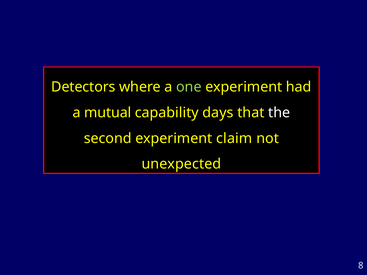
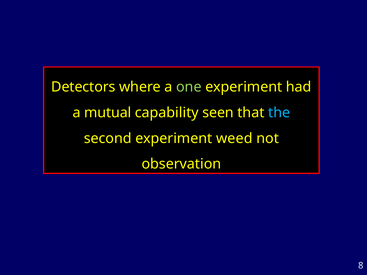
days: days -> seen
the colour: white -> light blue
claim: claim -> weed
unexpected: unexpected -> observation
